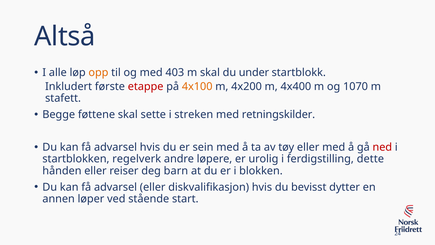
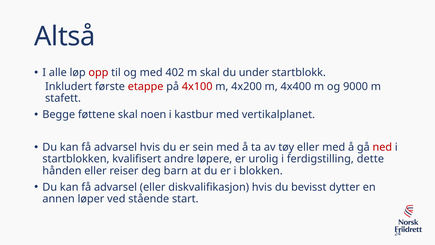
opp colour: orange -> red
403: 403 -> 402
4x100 colour: orange -> red
1070: 1070 -> 9000
sette: sette -> noen
streken: streken -> kastbur
retningskilder: retningskilder -> vertikalplanet
regelverk: regelverk -> kvalifisert
